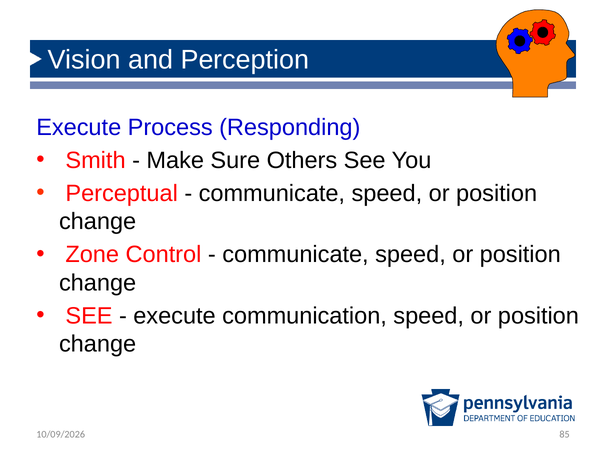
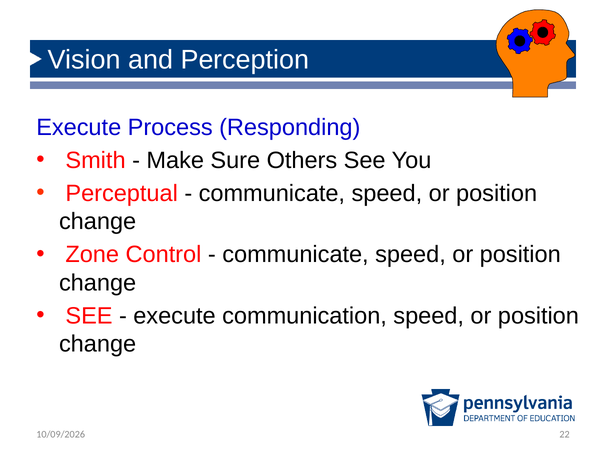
85: 85 -> 22
